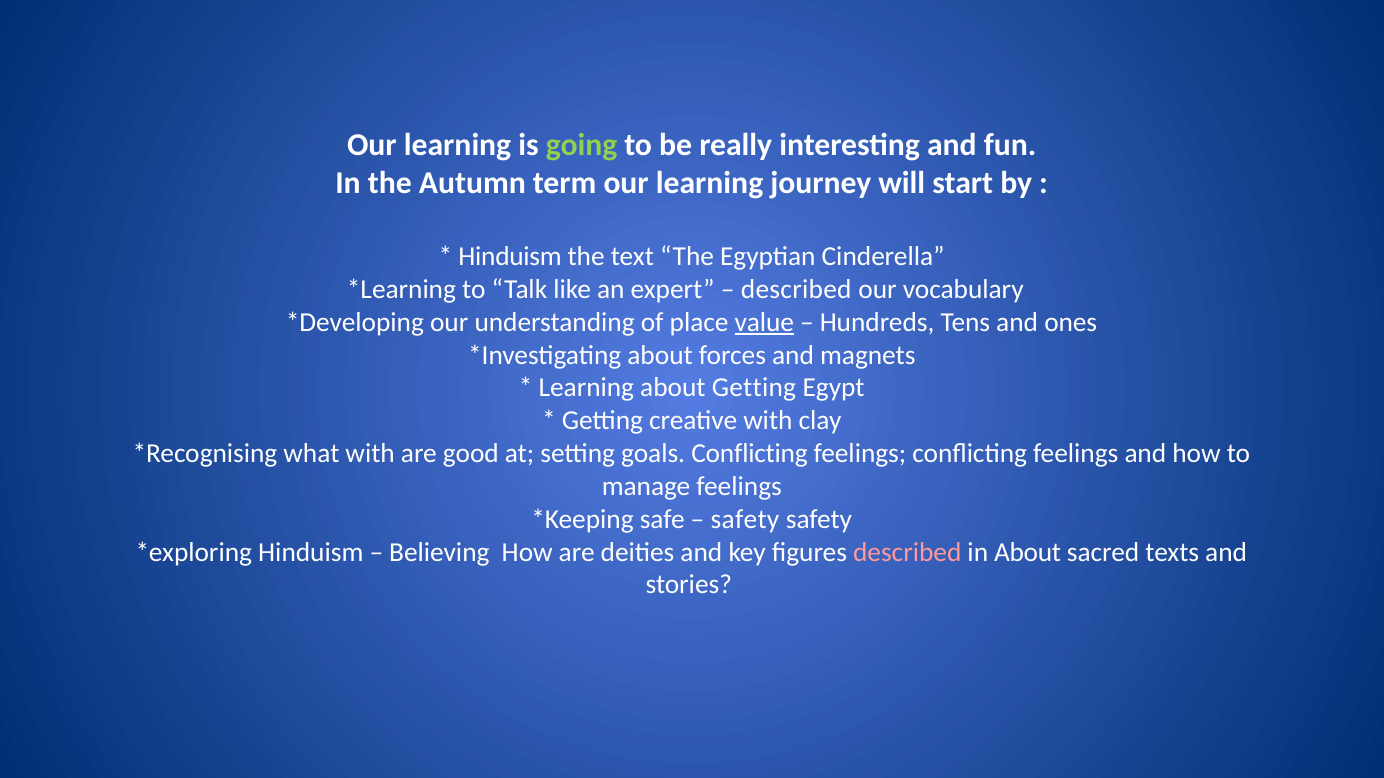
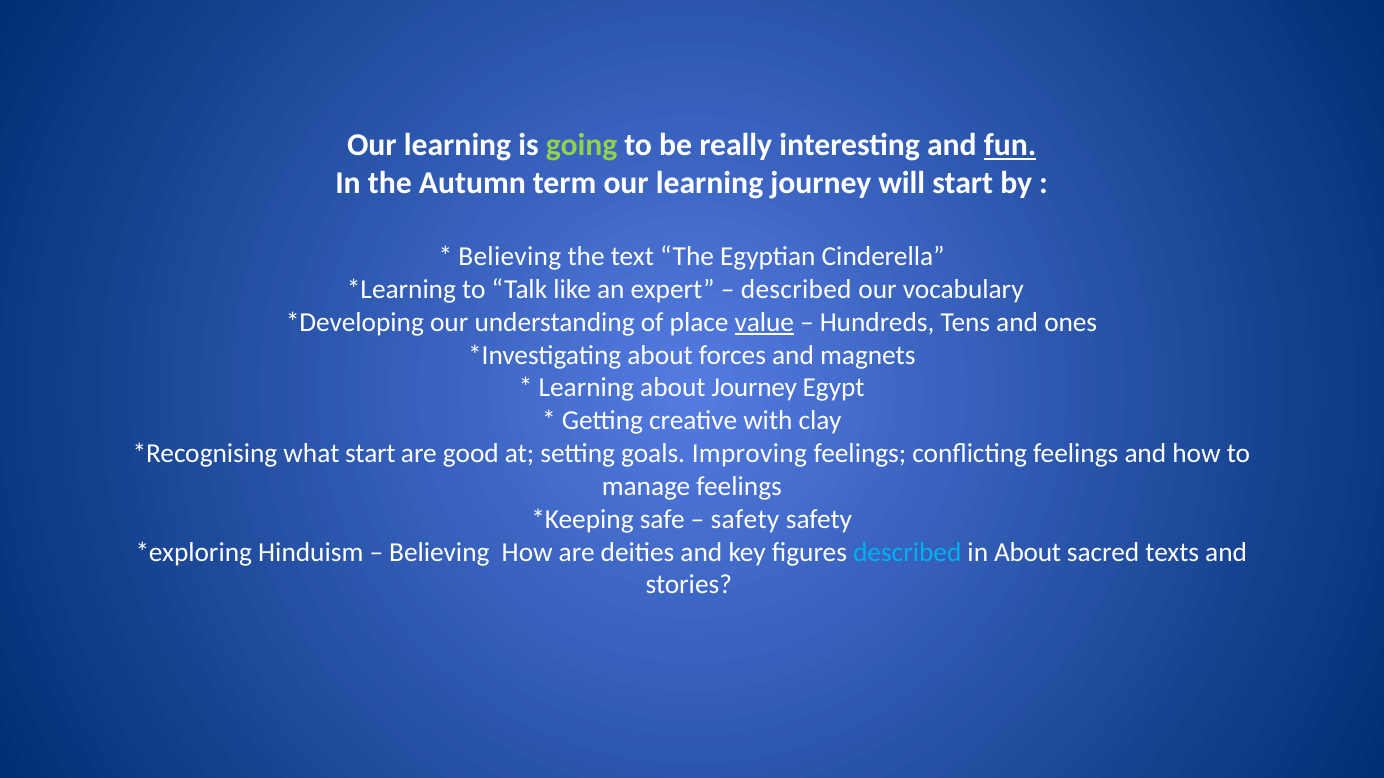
fun underline: none -> present
Hinduism at (510, 257): Hinduism -> Believing
about Getting: Getting -> Journey
what with: with -> start
goals Conflicting: Conflicting -> Improving
described at (907, 552) colour: pink -> light blue
